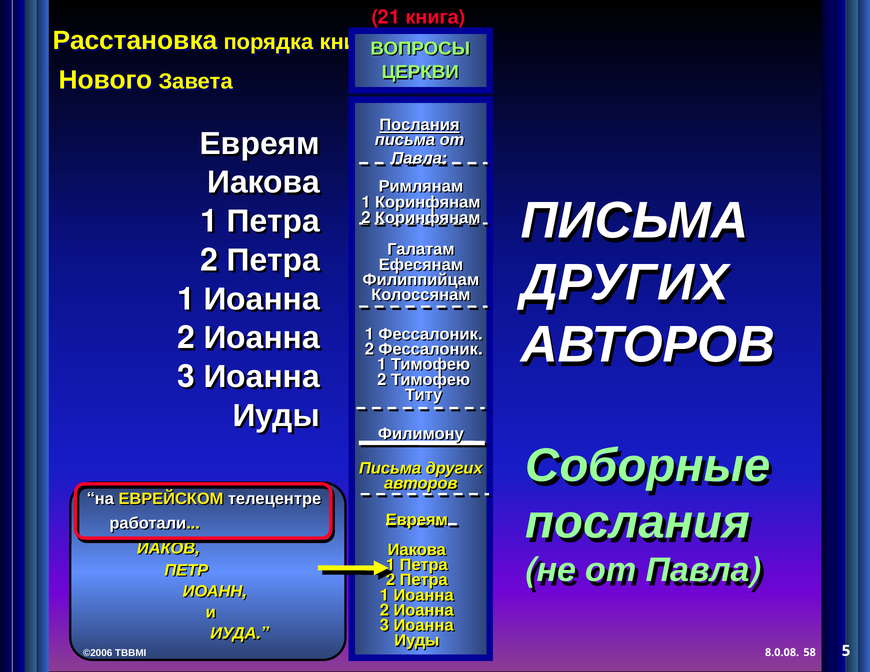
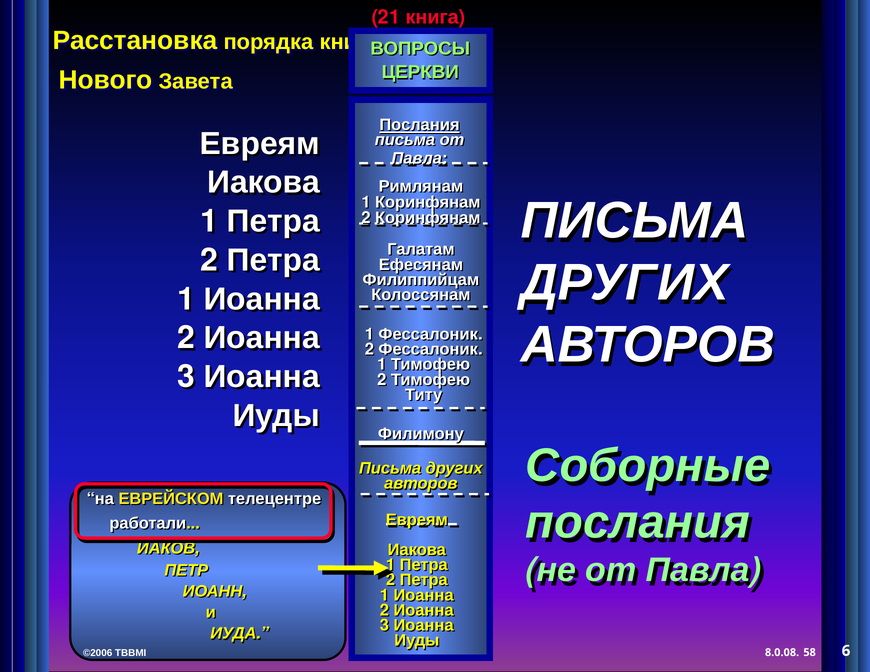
5: 5 -> 6
